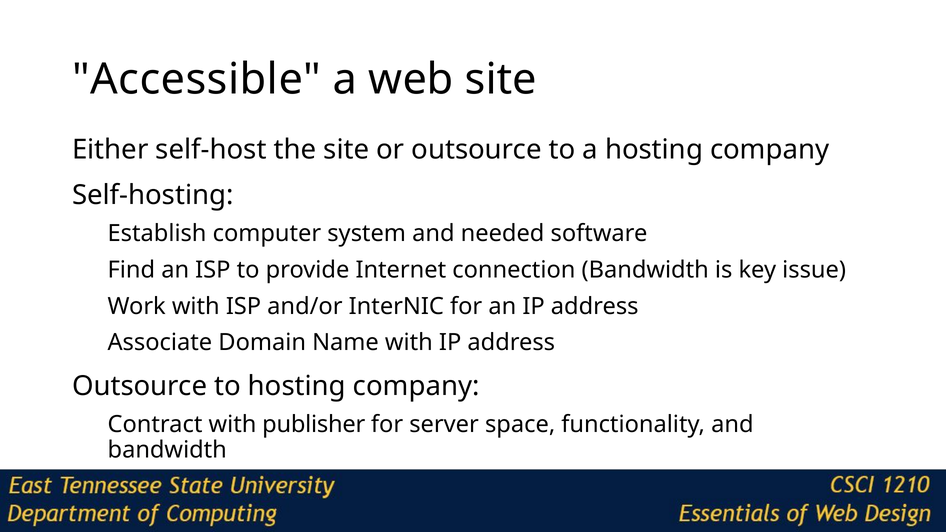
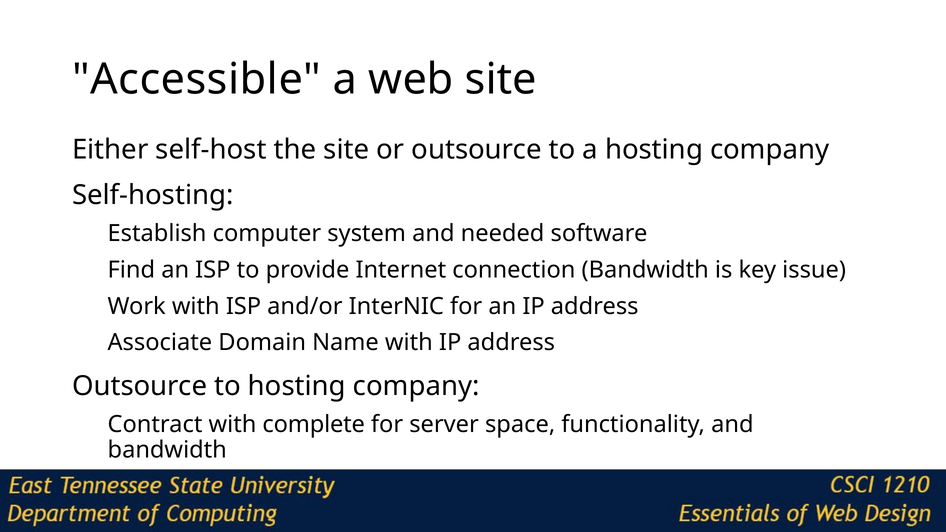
publisher: publisher -> complete
